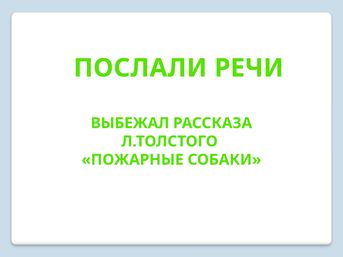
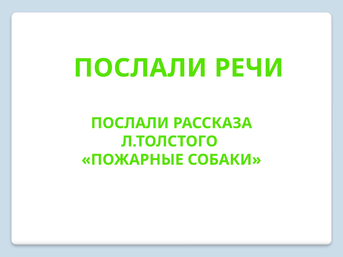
ВЫБЕЖАЛ at (130, 123): ВЫБЕЖАЛ -> ПОСЛАЛИ
